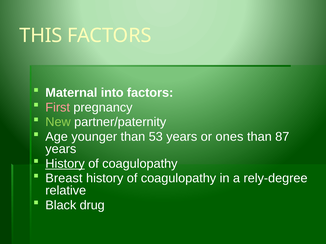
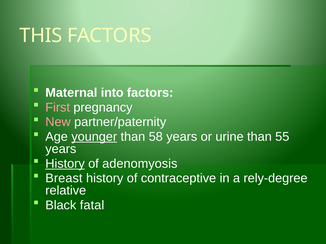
New colour: light green -> pink
younger underline: none -> present
53: 53 -> 58
ones: ones -> urine
87: 87 -> 55
coagulopathy at (140, 164): coagulopathy -> adenomyosis
coagulopathy at (179, 179): coagulopathy -> contraceptive
drug: drug -> fatal
